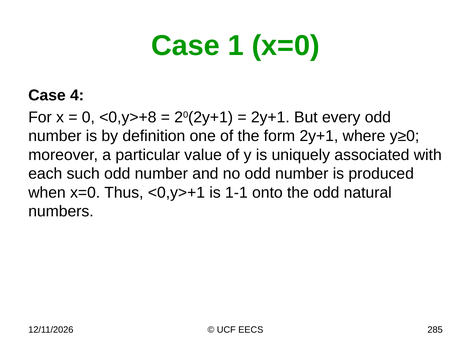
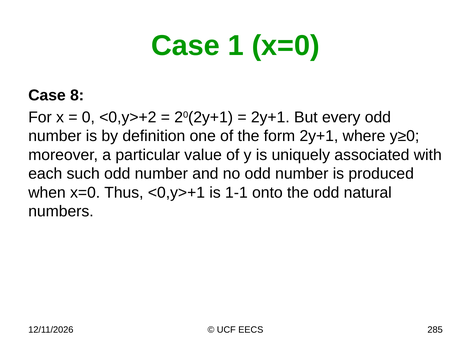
4: 4 -> 8
<0,y>+8: <0,y>+8 -> <0,y>+2
